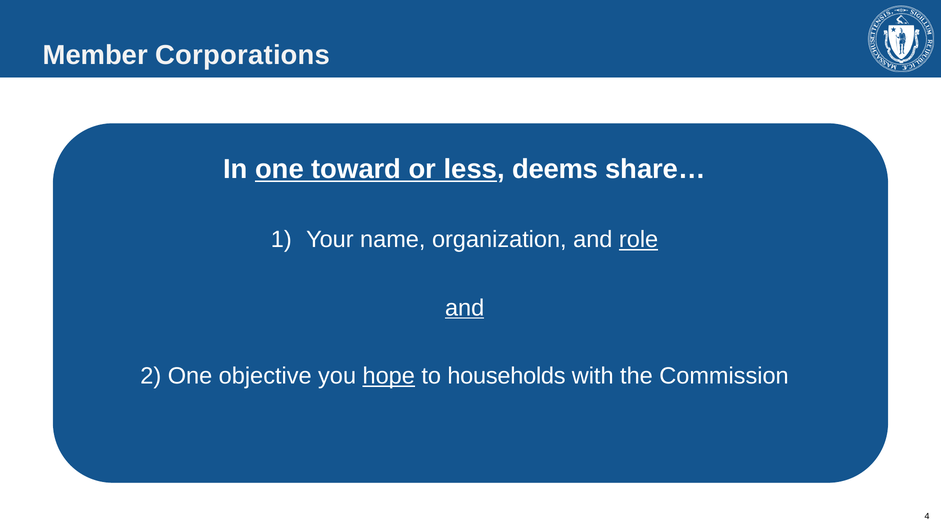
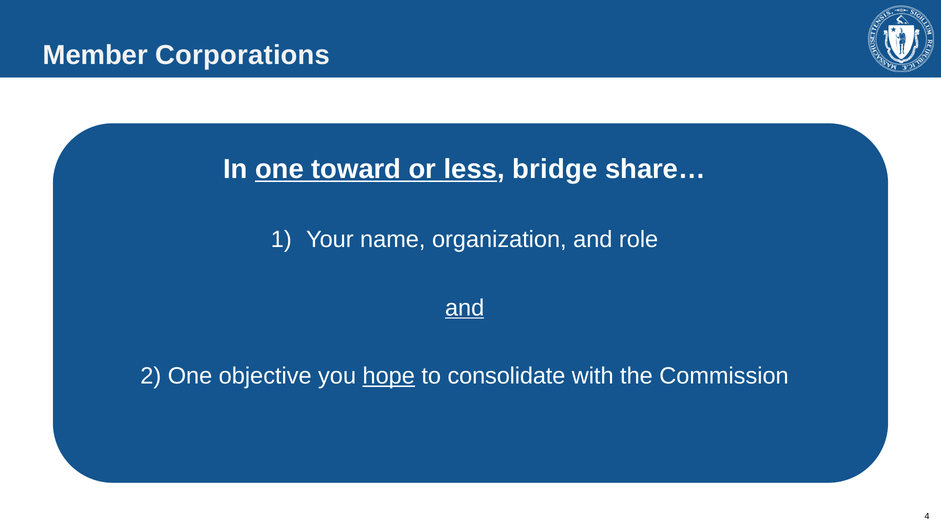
deems: deems -> bridge
role underline: present -> none
households: households -> consolidate
